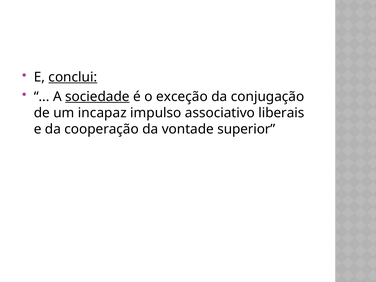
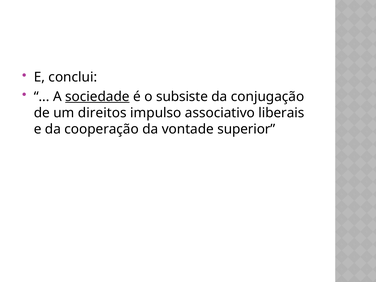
conclui underline: present -> none
exceção: exceção -> subsiste
incapaz: incapaz -> direitos
